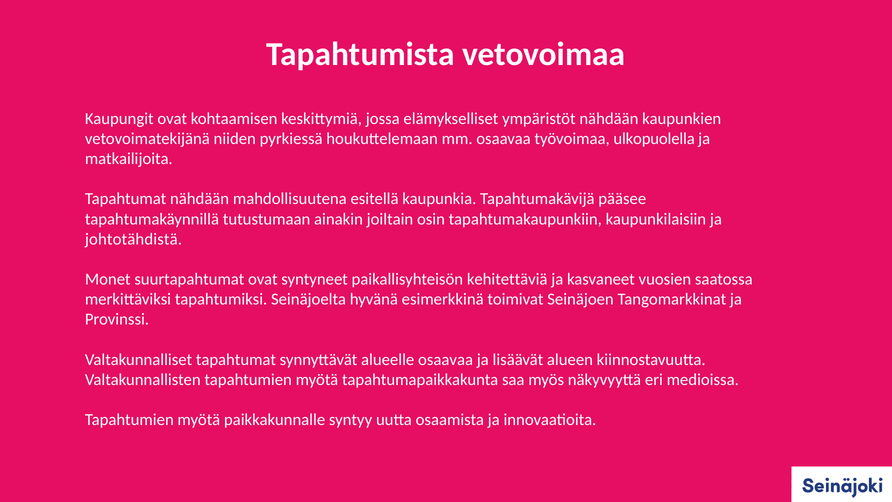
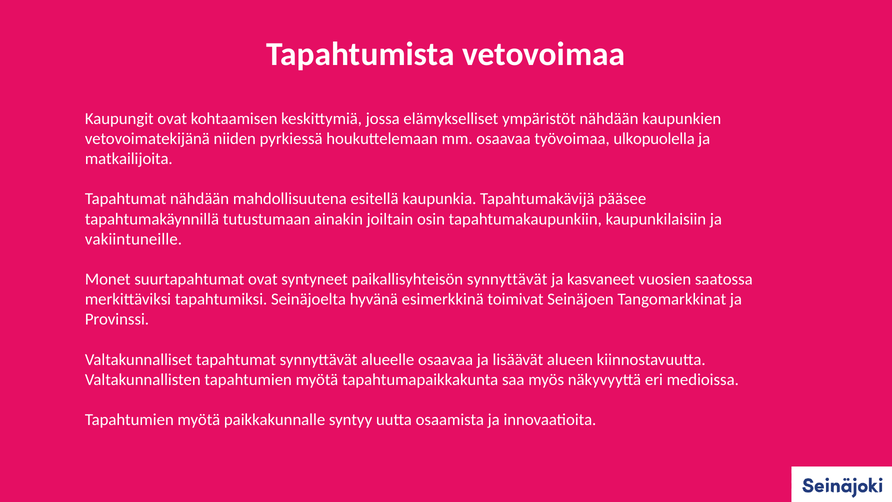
johtotähdistä: johtotähdistä -> vakiintuneille
paikallisyhteisön kehitettäviä: kehitettäviä -> synnyttävät
